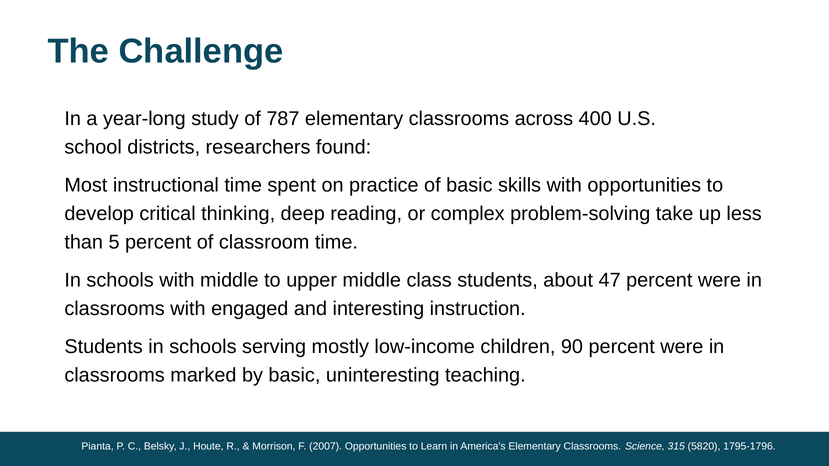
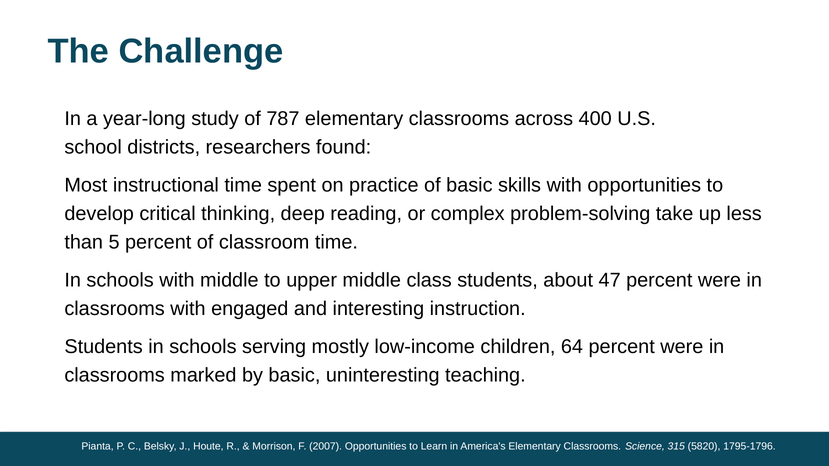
90: 90 -> 64
